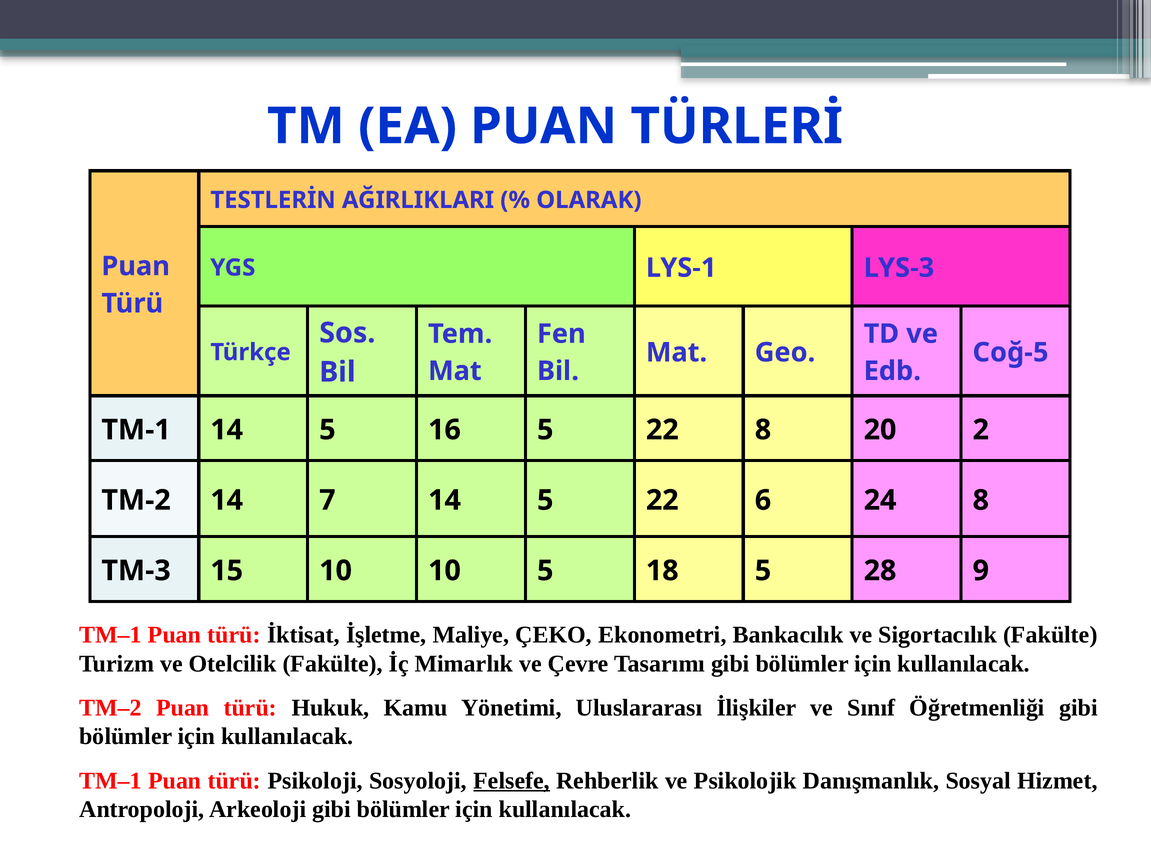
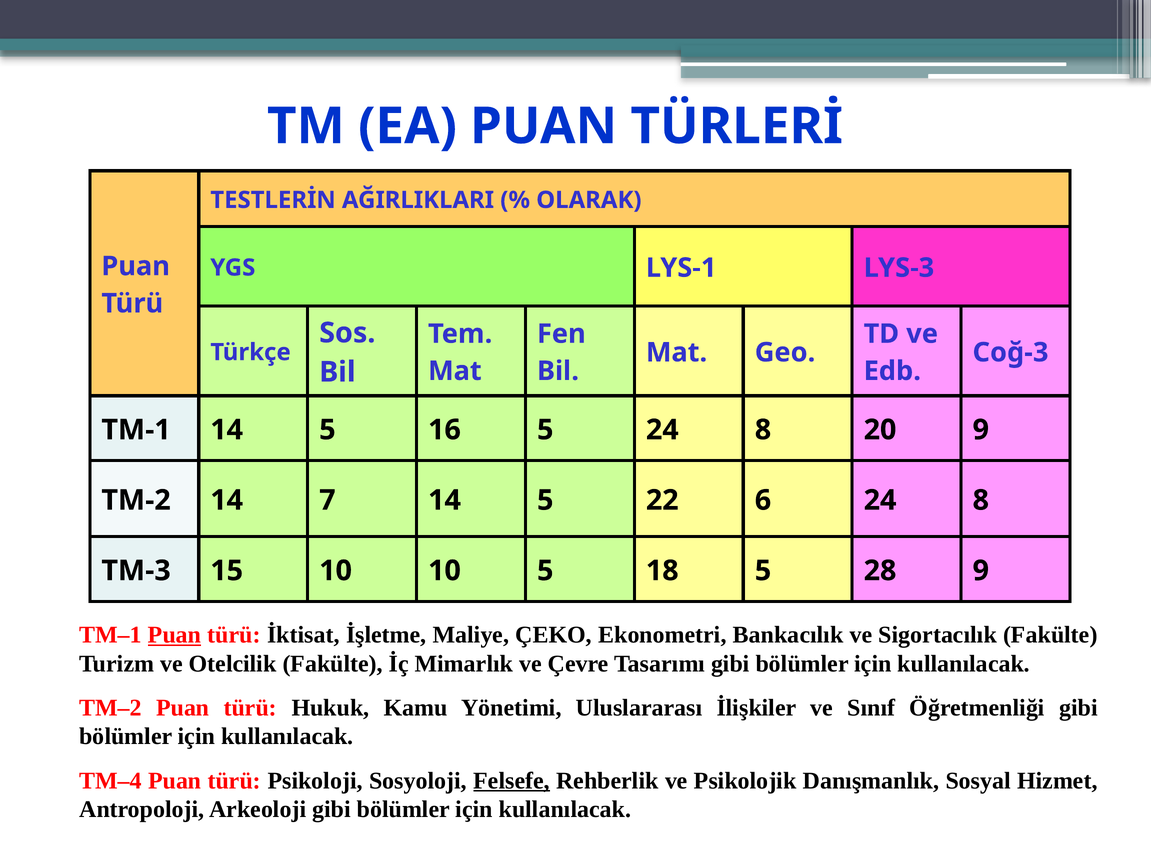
Coğ-5: Coğ-5 -> Coğ-3
16 5 22: 22 -> 24
20 2: 2 -> 9
Puan at (175, 635) underline: none -> present
TM–1 at (110, 781): TM–1 -> TM–4
